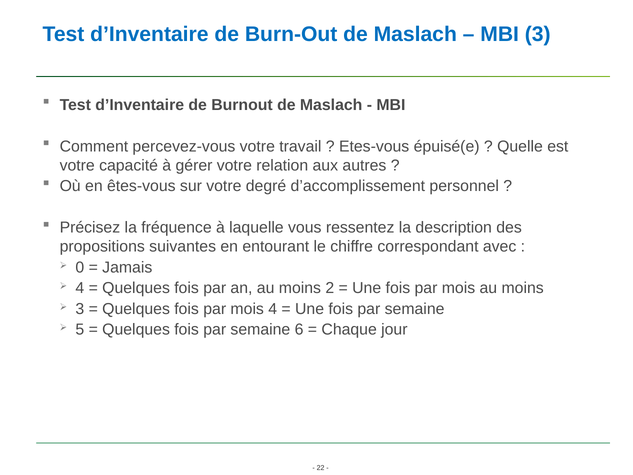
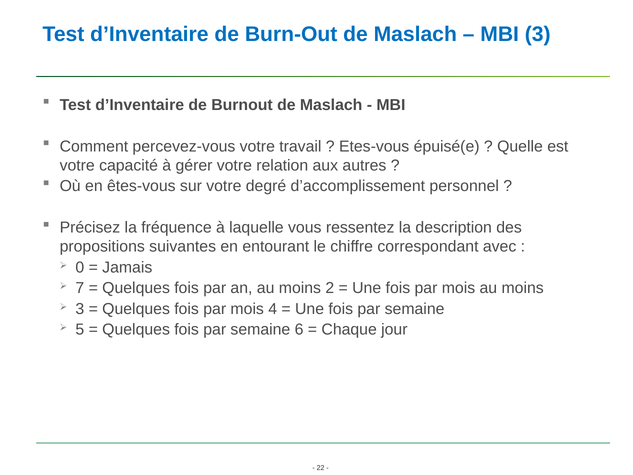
4 at (80, 288): 4 -> 7
